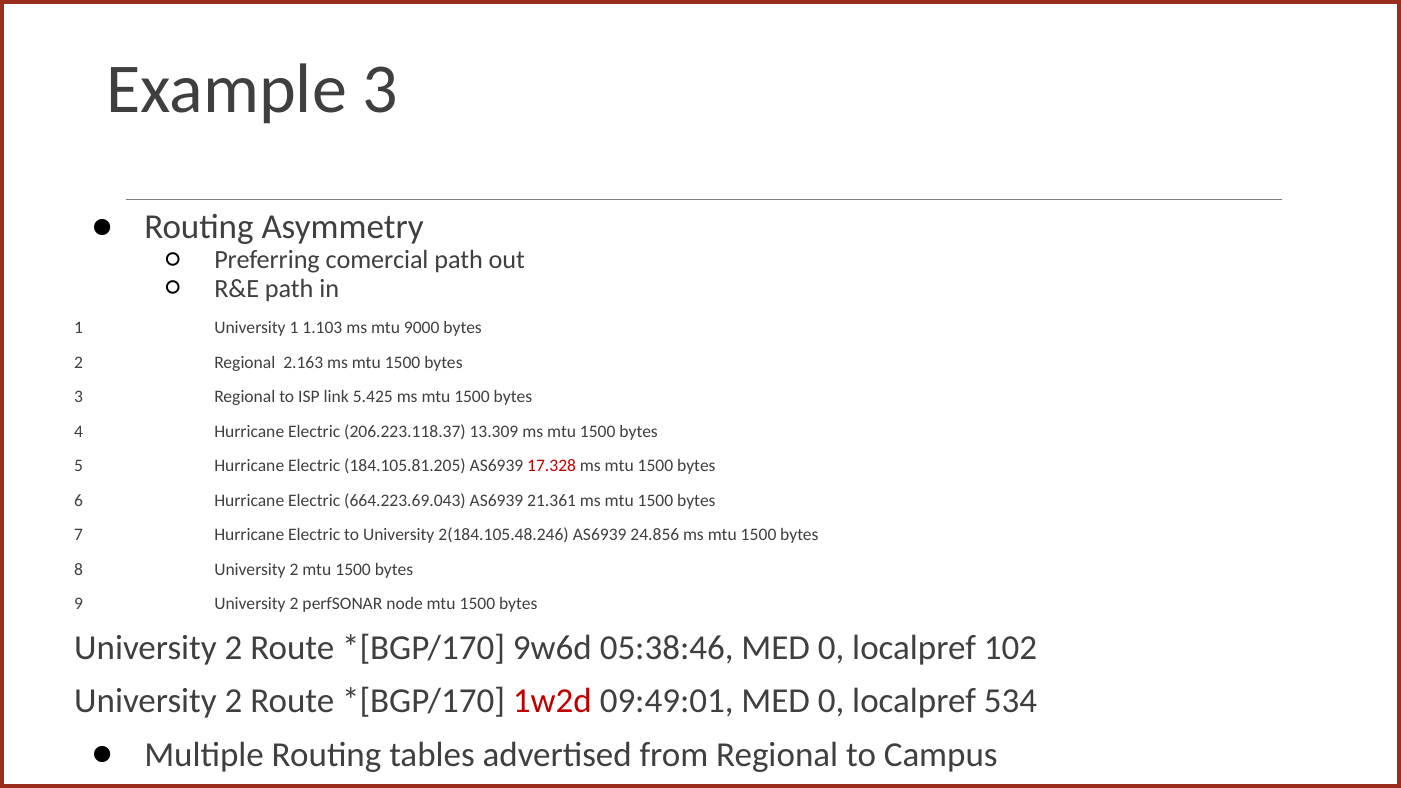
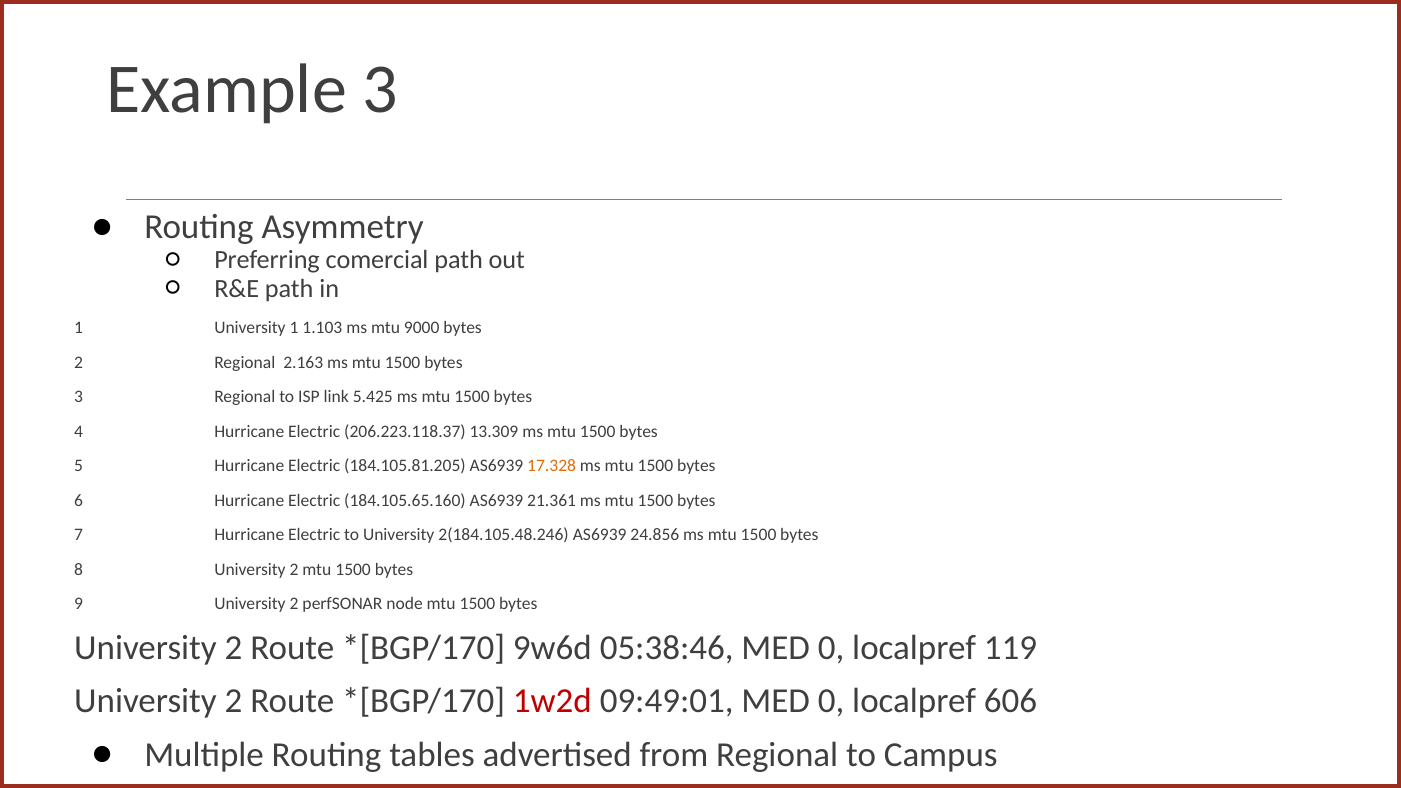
17.328 colour: red -> orange
664.223.69.043: 664.223.69.043 -> 184.105.65.160
102: 102 -> 119
534: 534 -> 606
